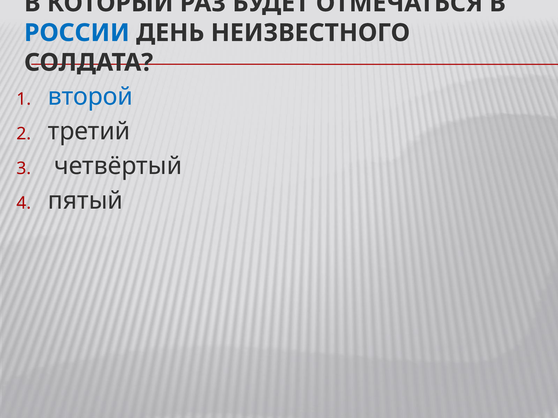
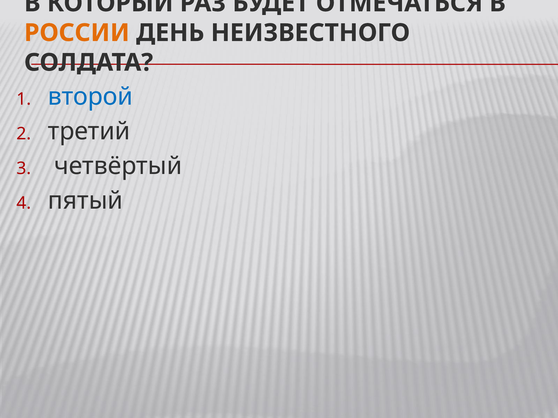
РОССИИ colour: blue -> orange
